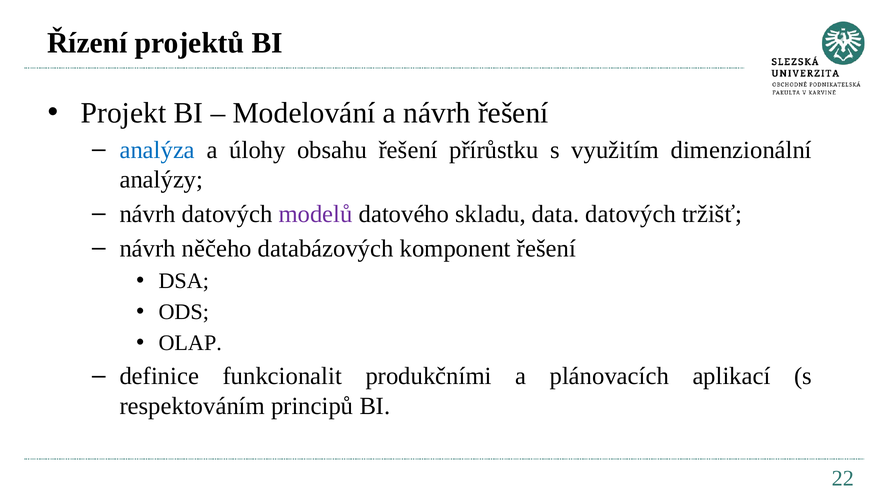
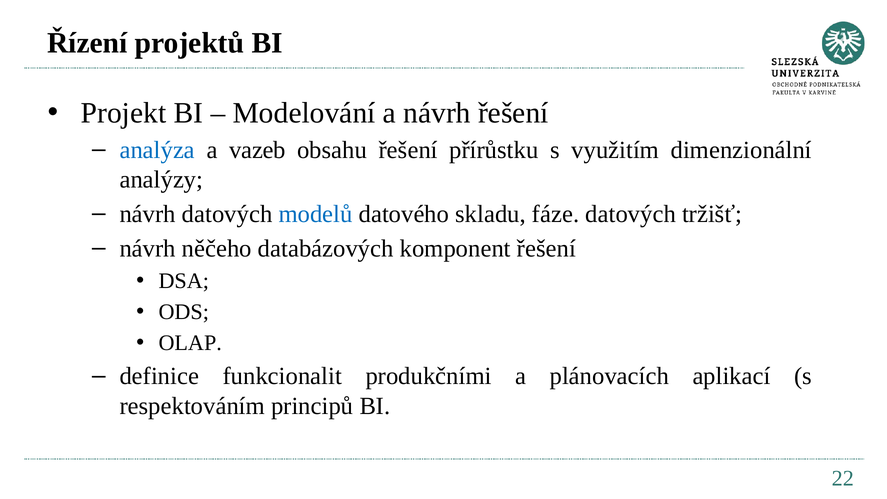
úlohy: úlohy -> vazeb
modelů colour: purple -> blue
data: data -> fáze
